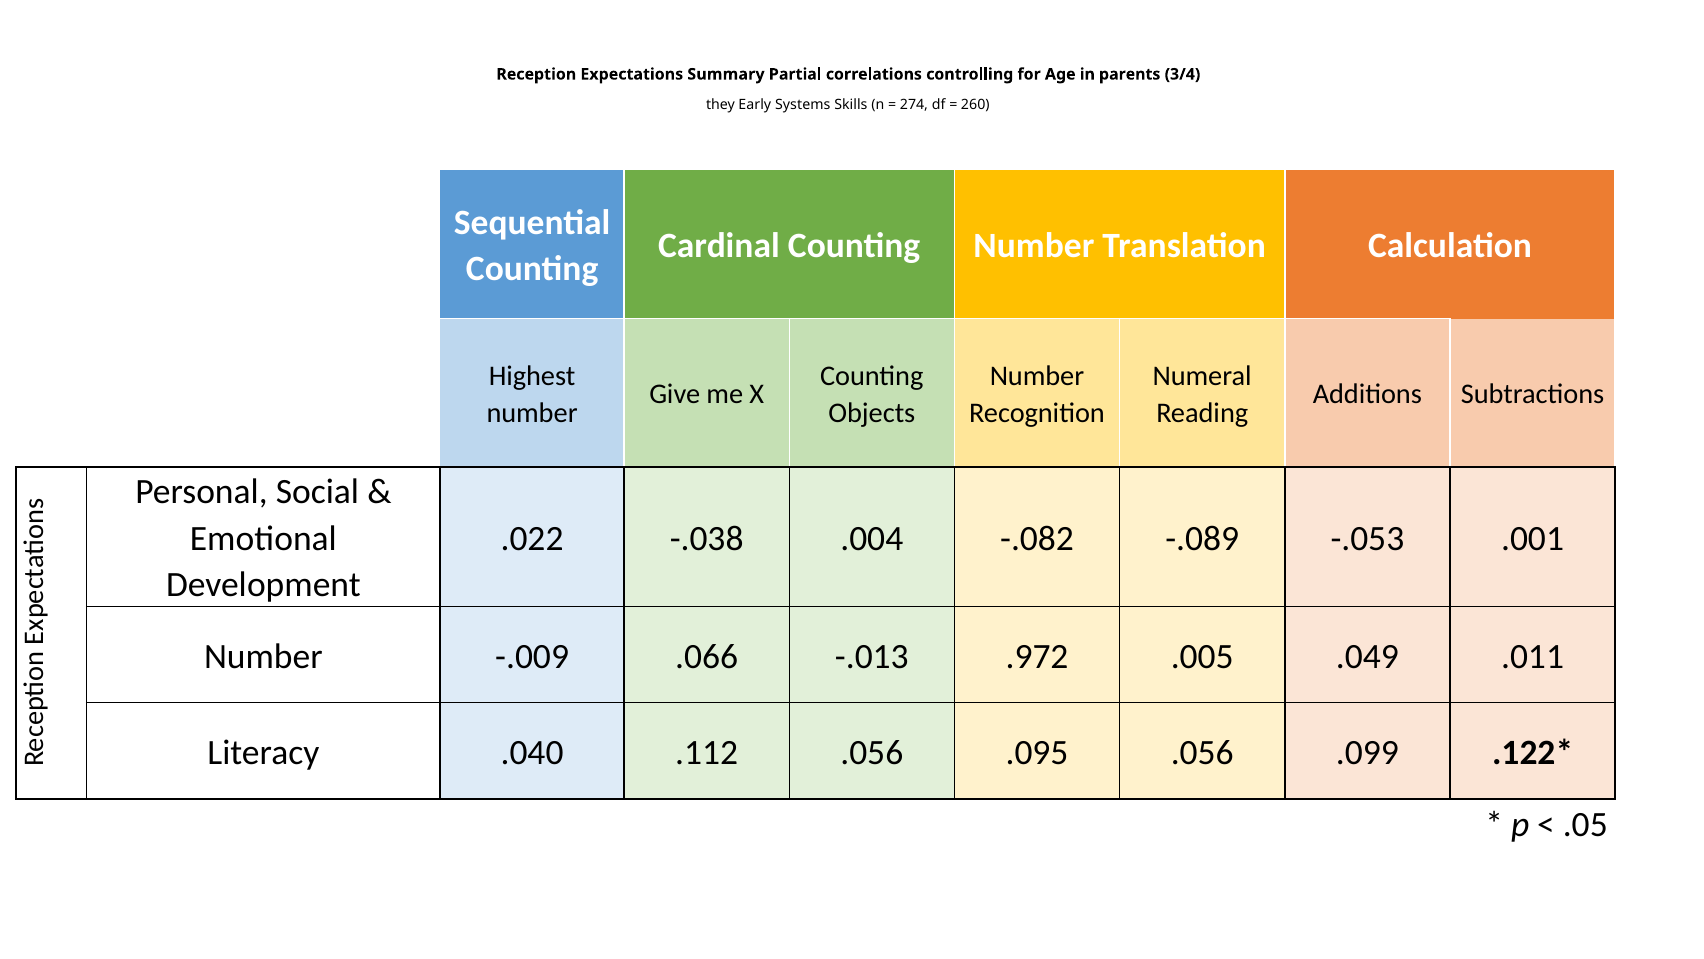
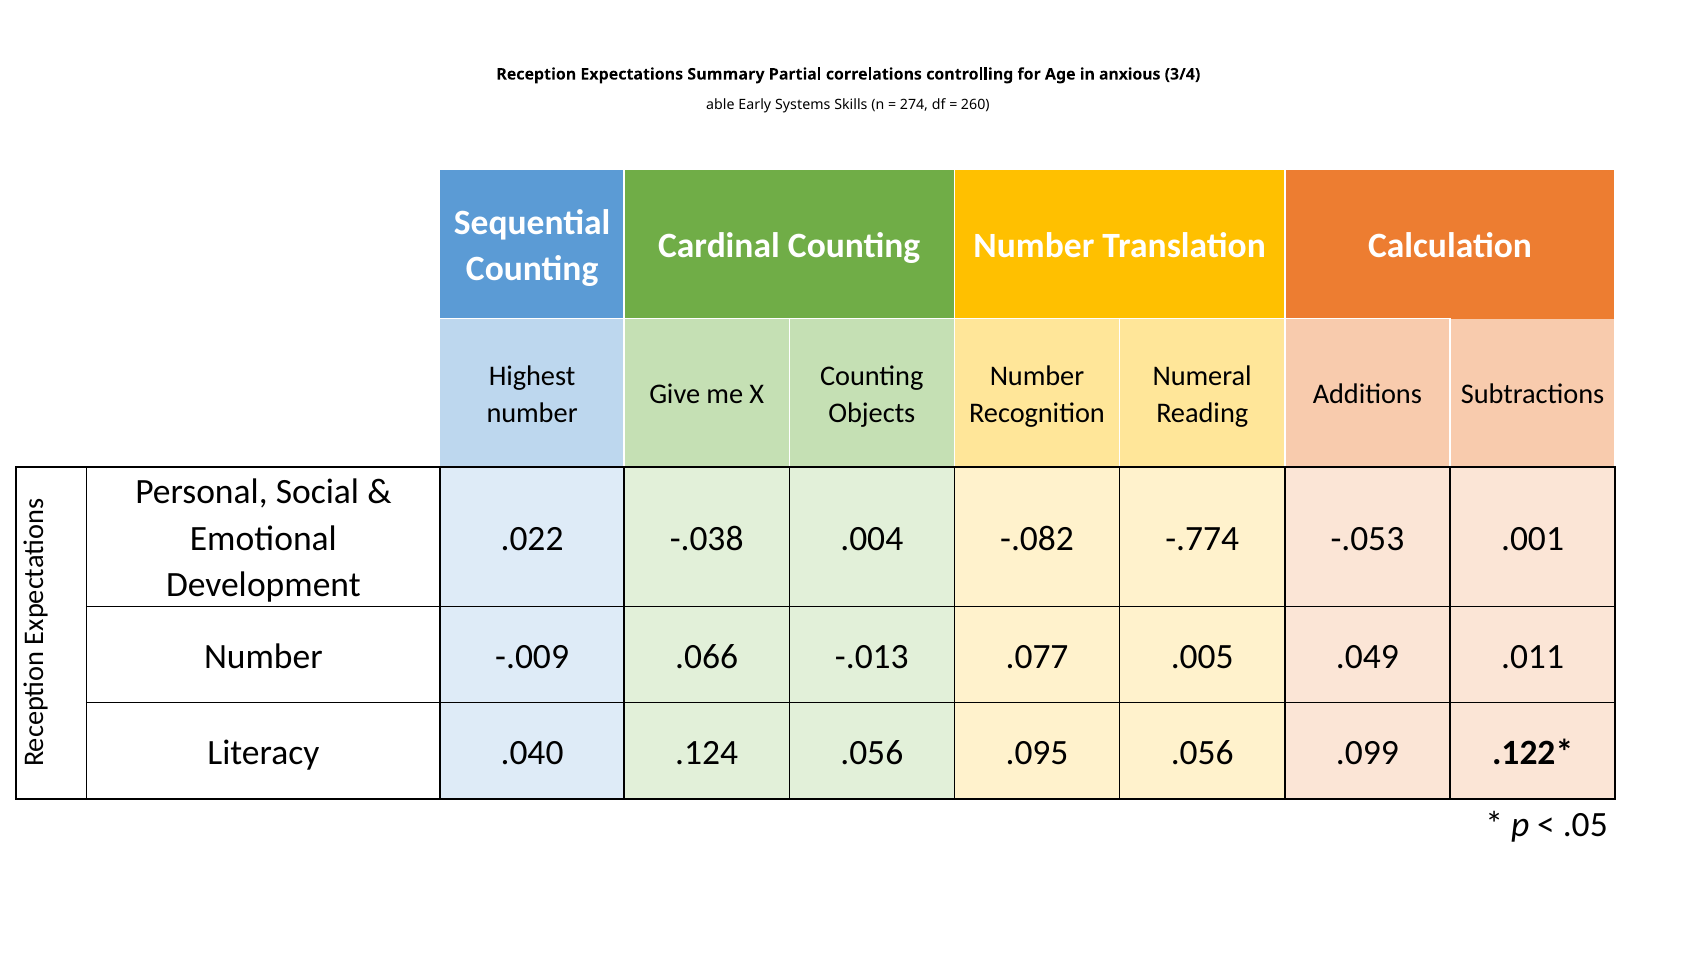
parents: parents -> anxious
they: they -> able
-.089: -.089 -> -.774
.972: .972 -> .077
.112: .112 -> .124
